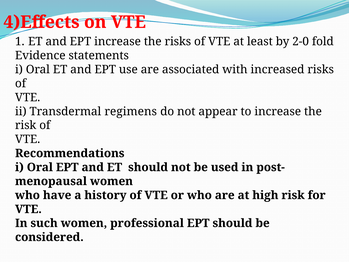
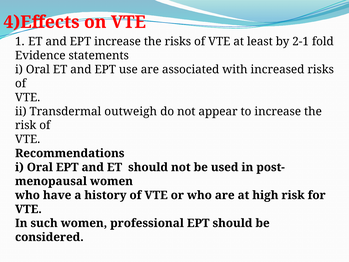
2-0: 2-0 -> 2-1
regimens: regimens -> outweigh
